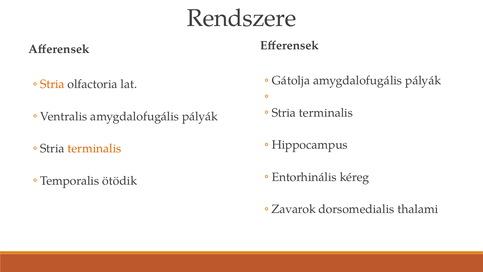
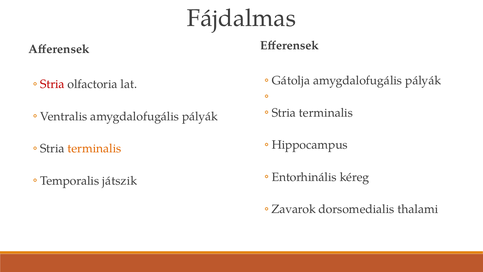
Rendszere: Rendszere -> Fájdalmas
Stria at (52, 84) colour: orange -> red
ötödik: ötödik -> játszik
